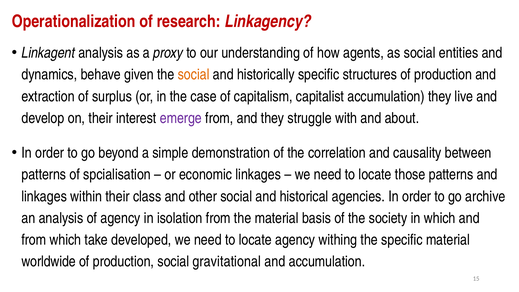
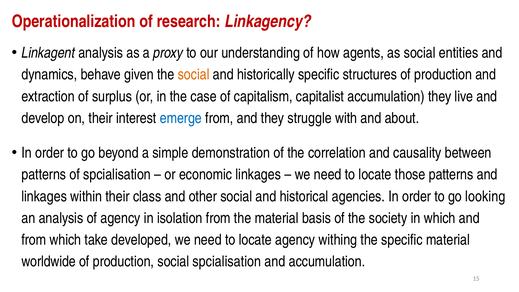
emerge colour: purple -> blue
archive: archive -> looking
social gravitational: gravitational -> spcialisation
